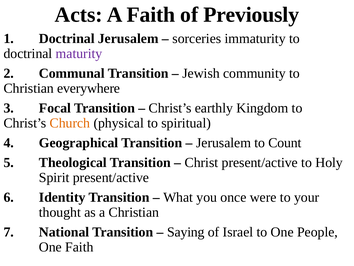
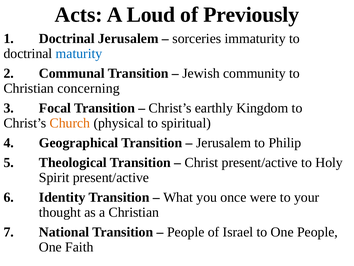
A Faith: Faith -> Loud
maturity colour: purple -> blue
everywhere: everywhere -> concerning
Count: Count -> Philip
Saying at (186, 232): Saying -> People
